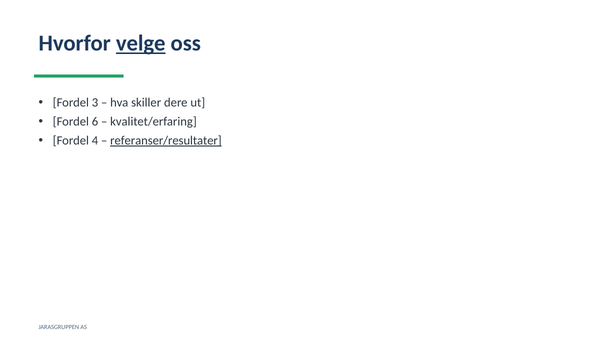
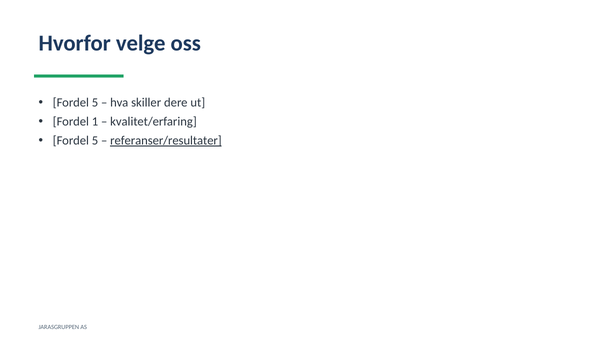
velge underline: present -> none
3 at (95, 103): 3 -> 5
6: 6 -> 1
4 at (95, 141): 4 -> 5
